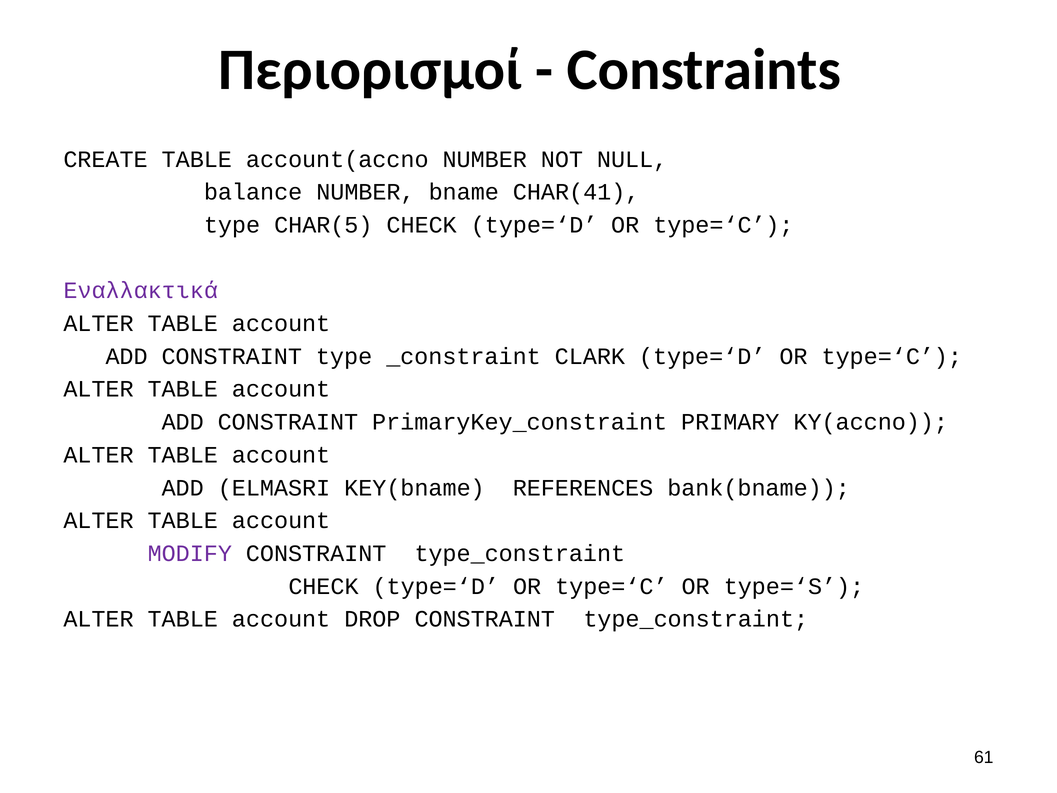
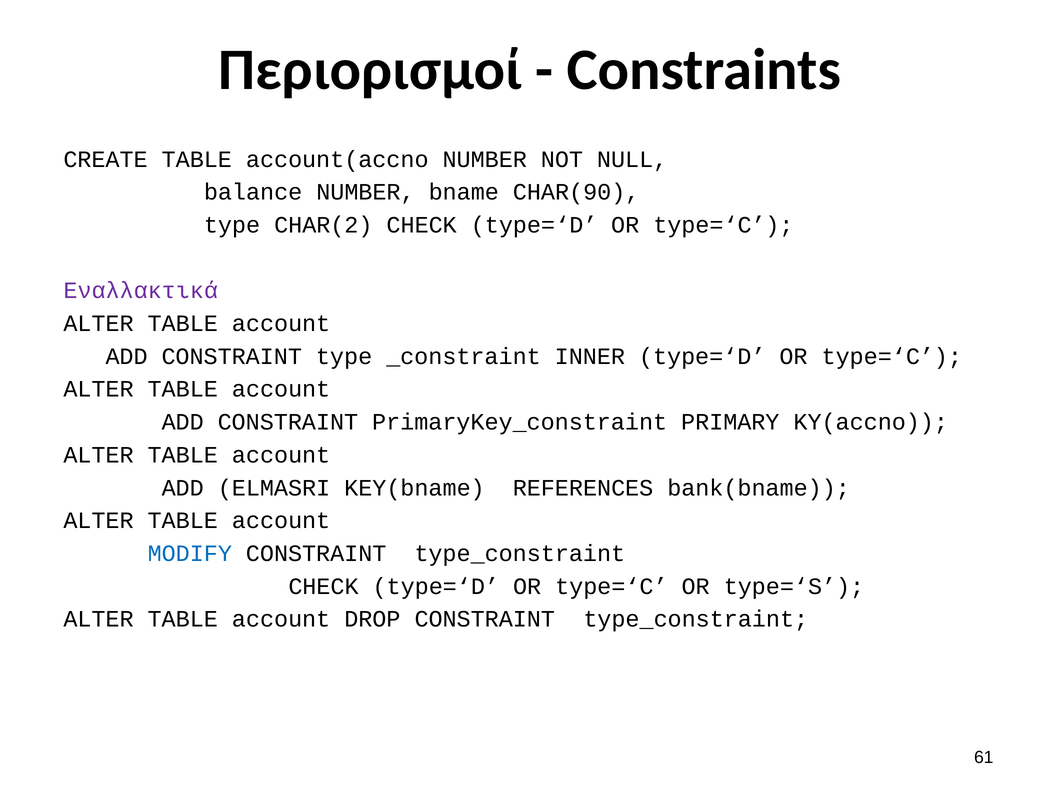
CHAR(41: CHAR(41 -> CHAR(90
CHAR(5: CHAR(5 -> CHAR(2
CLARK: CLARK -> INNER
MODIFY colour: purple -> blue
